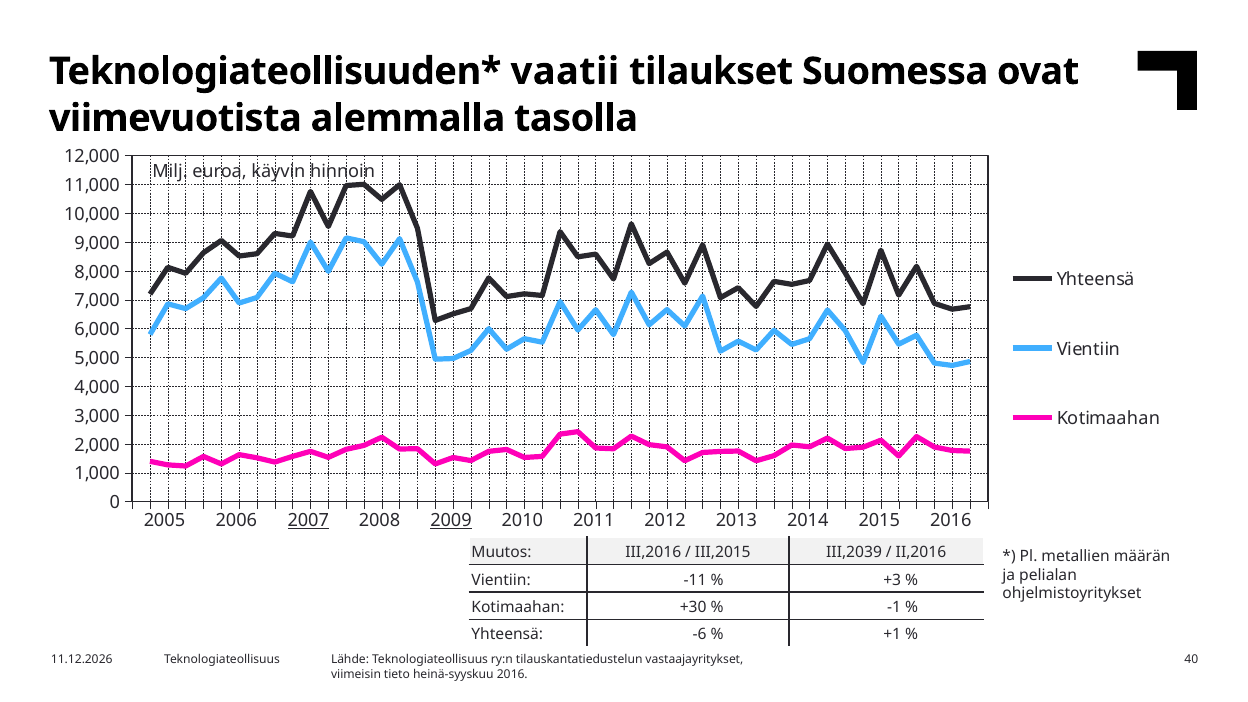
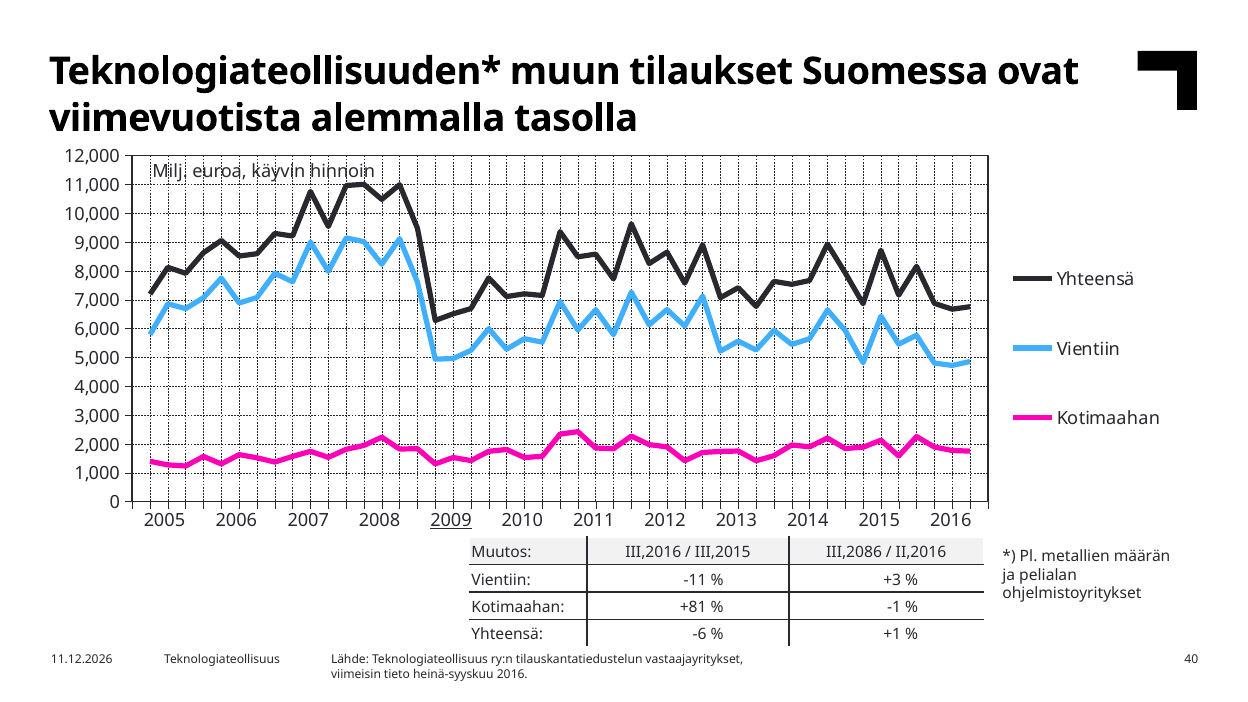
vaatii: vaatii -> muun
2007 underline: present -> none
III,2039: III,2039 -> III,2086
+30: +30 -> +81
